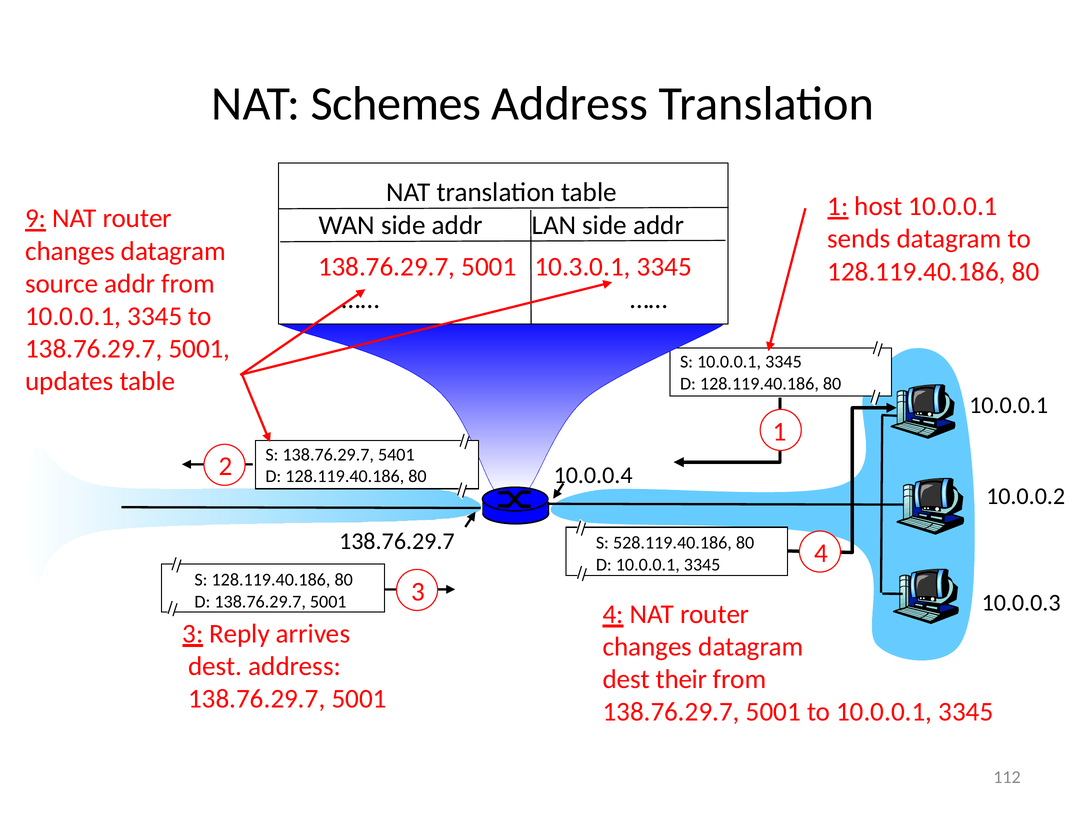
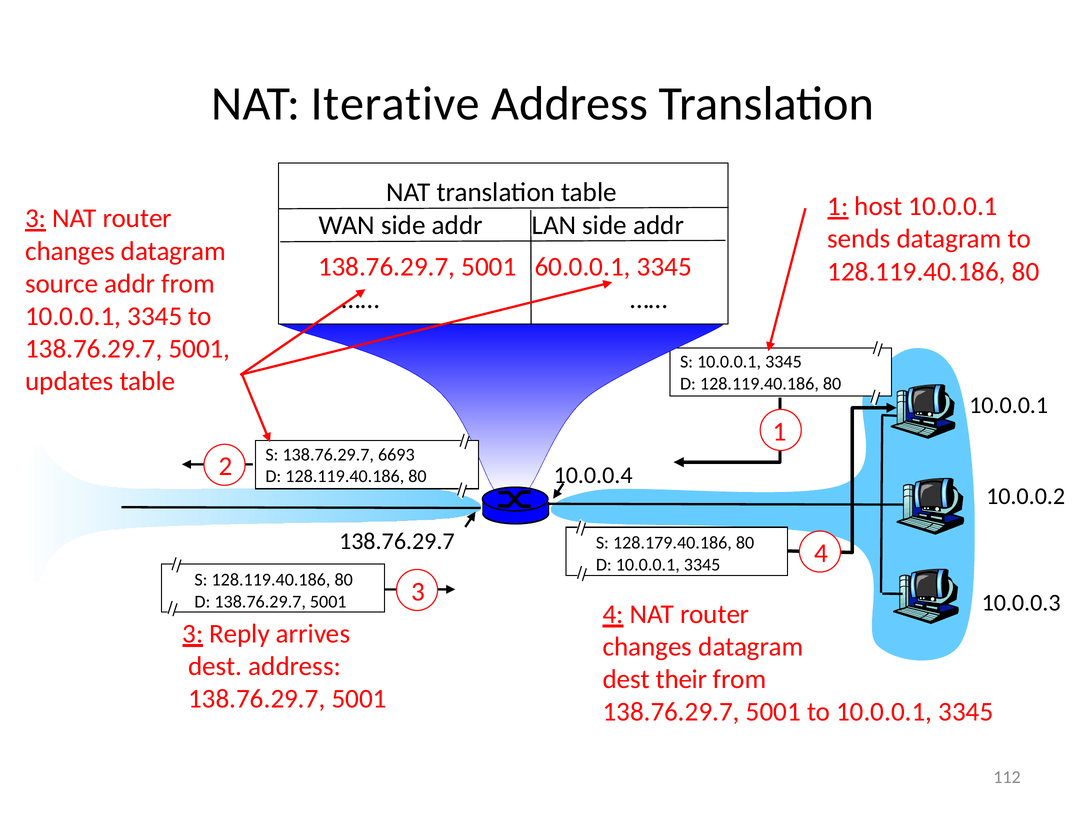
Schemes: Schemes -> Iterative
9 at (36, 219): 9 -> 3
10.3.0.1: 10.3.0.1 -> 60.0.0.1
5401: 5401 -> 6693
528.119.40.186: 528.119.40.186 -> 128.179.40.186
